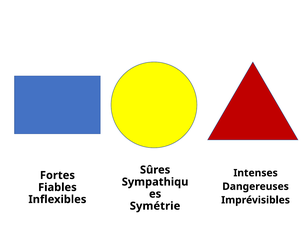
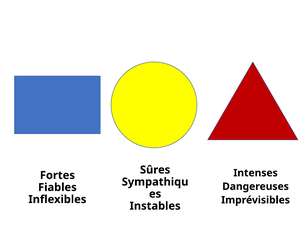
Symétrie: Symétrie -> Instables
